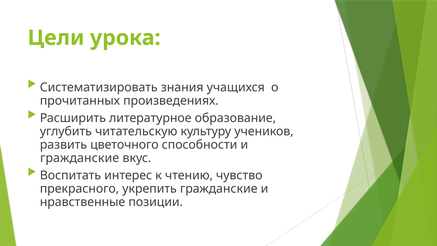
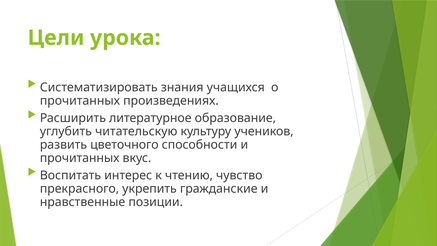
гражданские at (80, 158): гражданские -> прочитанных
